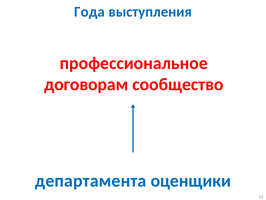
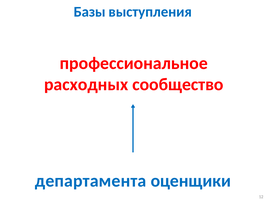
Года: Года -> Базы
договорам: договорам -> расходных
